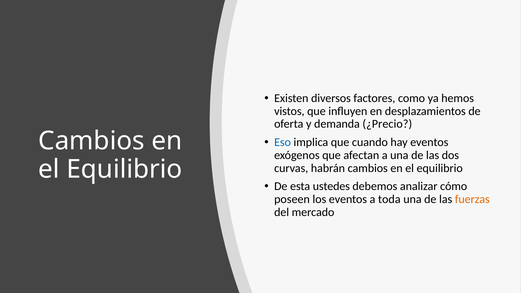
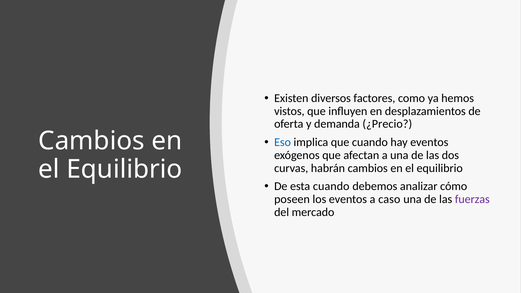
esta ustedes: ustedes -> cuando
toda: toda -> caso
fuerzas colour: orange -> purple
